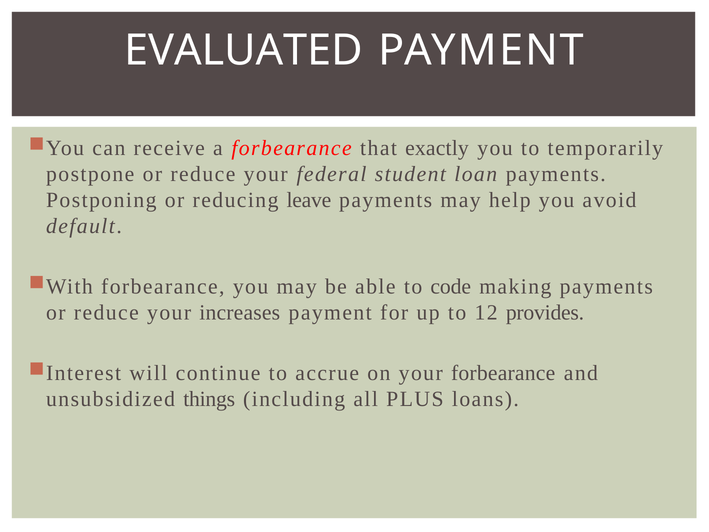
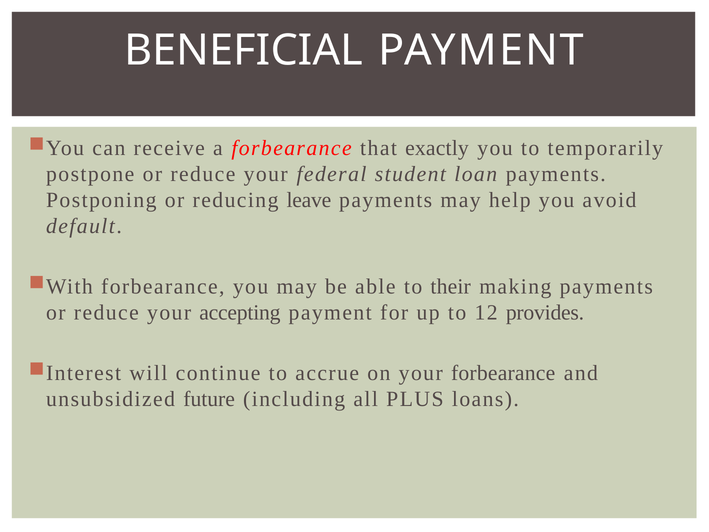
EVALUATED: EVALUATED -> BENEFICIAL
code: code -> their
increases: increases -> accepting
things: things -> future
